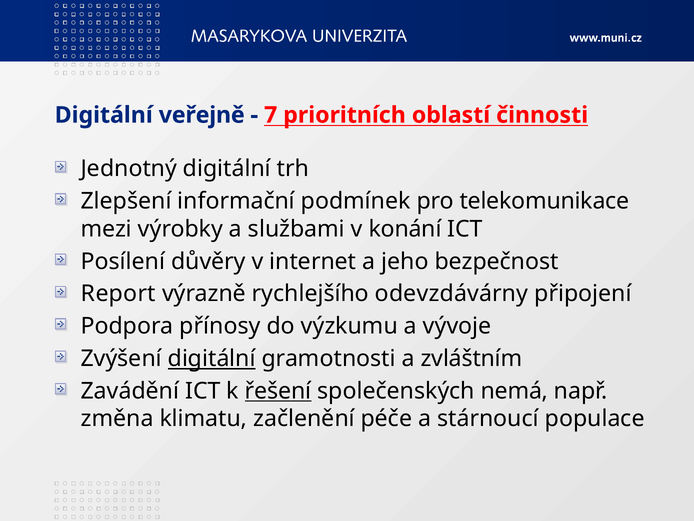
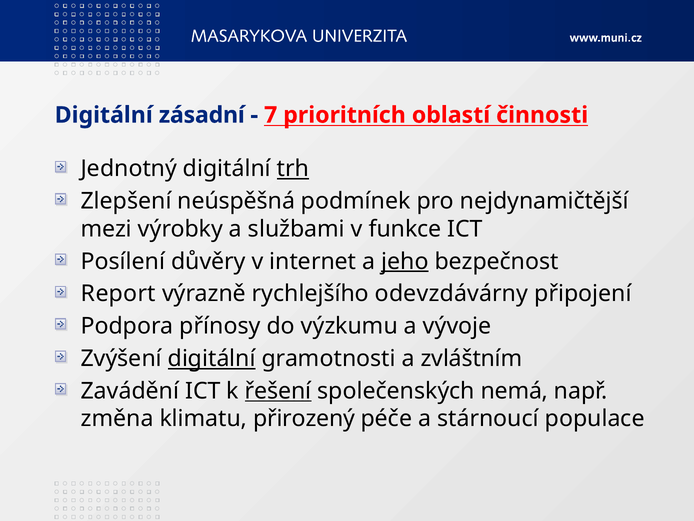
veřejně: veřejně -> zásadní
trh underline: none -> present
informační: informační -> neúspěšná
telekomunikace: telekomunikace -> nejdynamičtější
konání: konání -> funkce
jeho underline: none -> present
začlenění: začlenění -> přirozený
